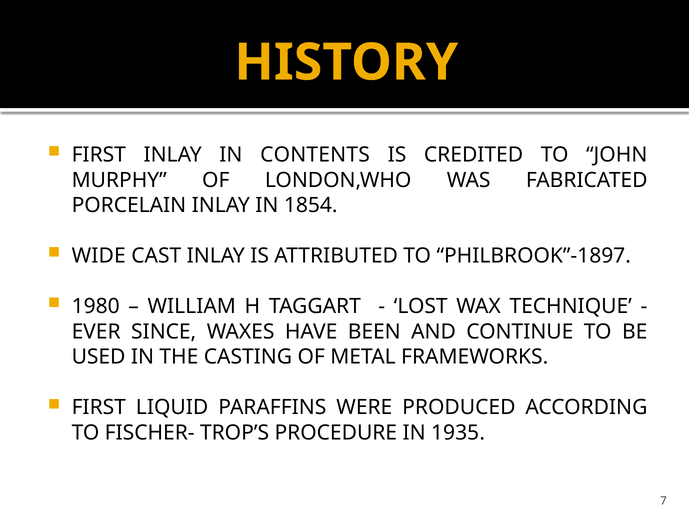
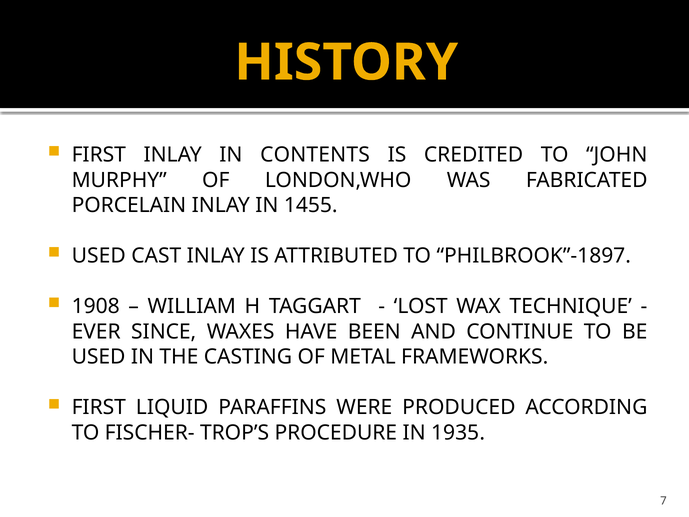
1854: 1854 -> 1455
WIDE at (99, 256): WIDE -> USED
1980: 1980 -> 1908
